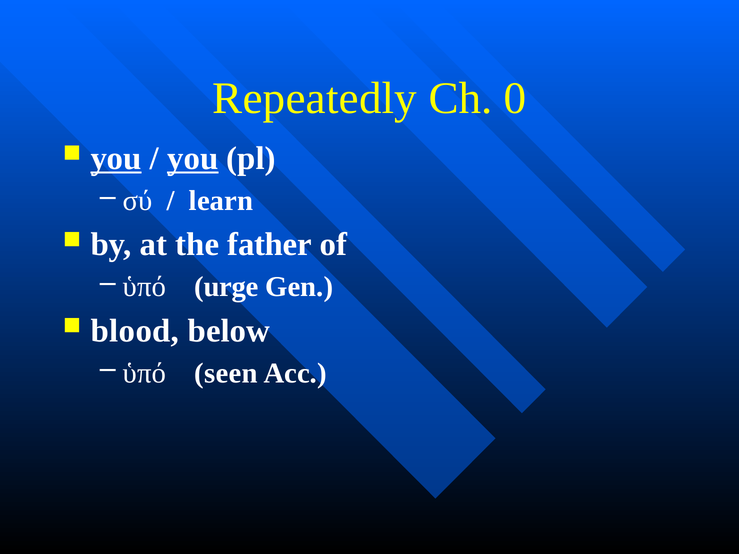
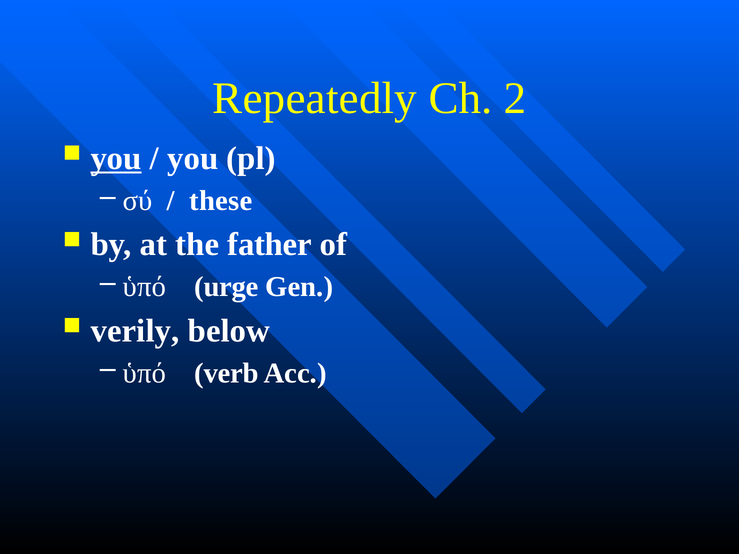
0: 0 -> 2
you at (193, 158) underline: present -> none
learn: learn -> these
blood: blood -> verily
seen: seen -> verb
